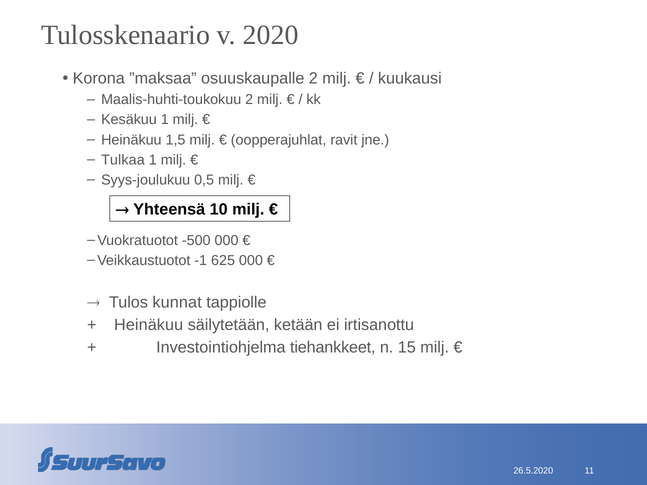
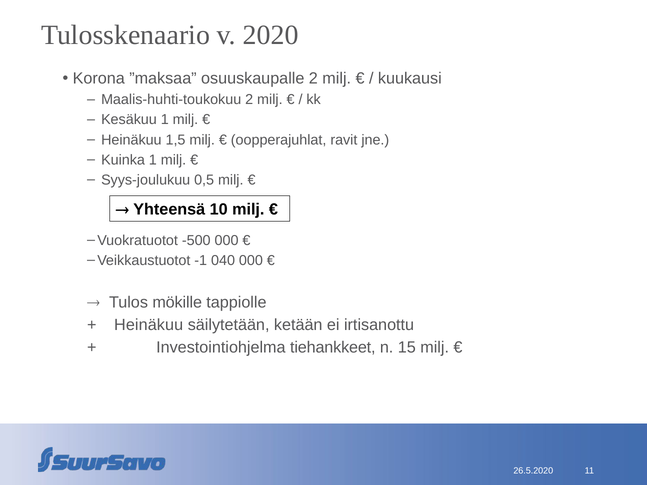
Tulkaa: Tulkaa -> Kuinka
625: 625 -> 040
kunnat: kunnat -> mökille
